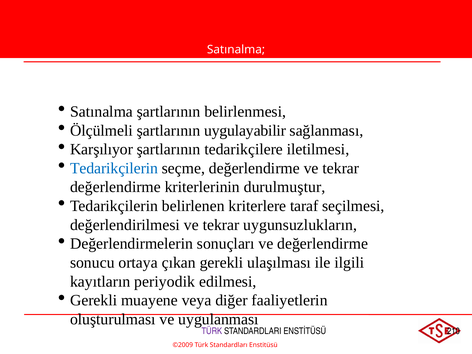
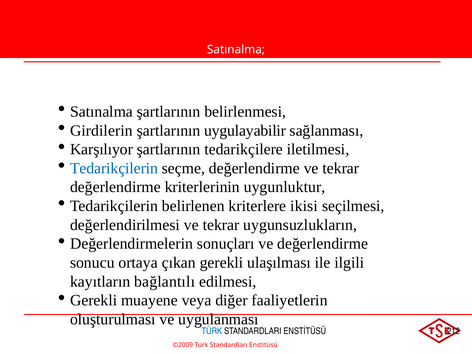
Ölçülmeli: Ölçülmeli -> Girdilerin
durulmuştur: durulmuştur -> uygunluktur
taraf: taraf -> ikisi
periyodik: periyodik -> bağlantılı
TÜRK at (212, 331) colour: purple -> blue
210: 210 -> 212
